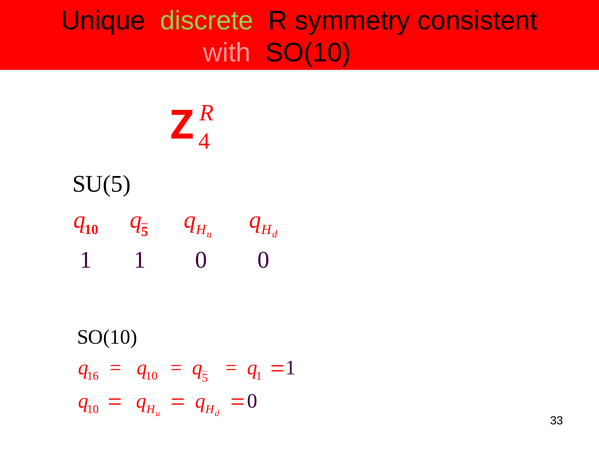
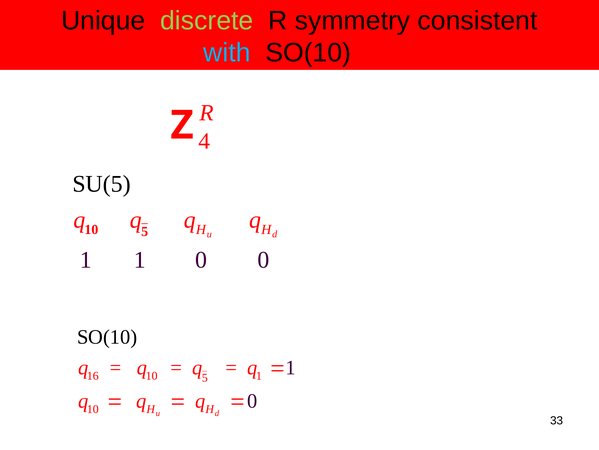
with colour: pink -> light blue
